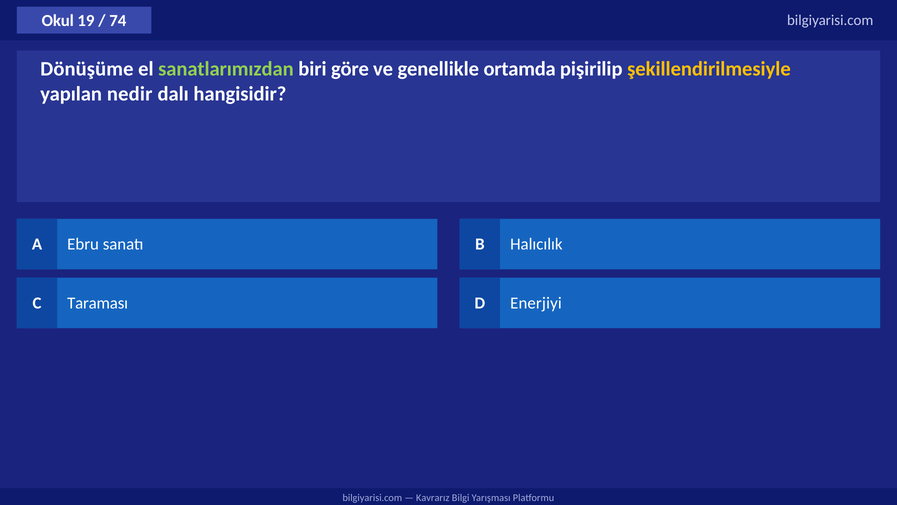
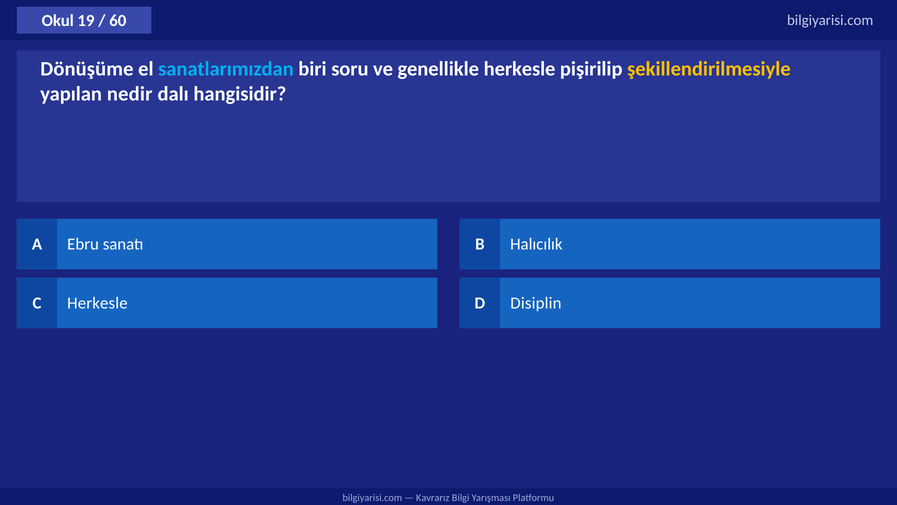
74: 74 -> 60
sanatlarımızdan colour: light green -> light blue
göre: göre -> soru
genellikle ortamda: ortamda -> herkesle
C Taraması: Taraması -> Herkesle
Enerjiyi: Enerjiyi -> Disiplin
